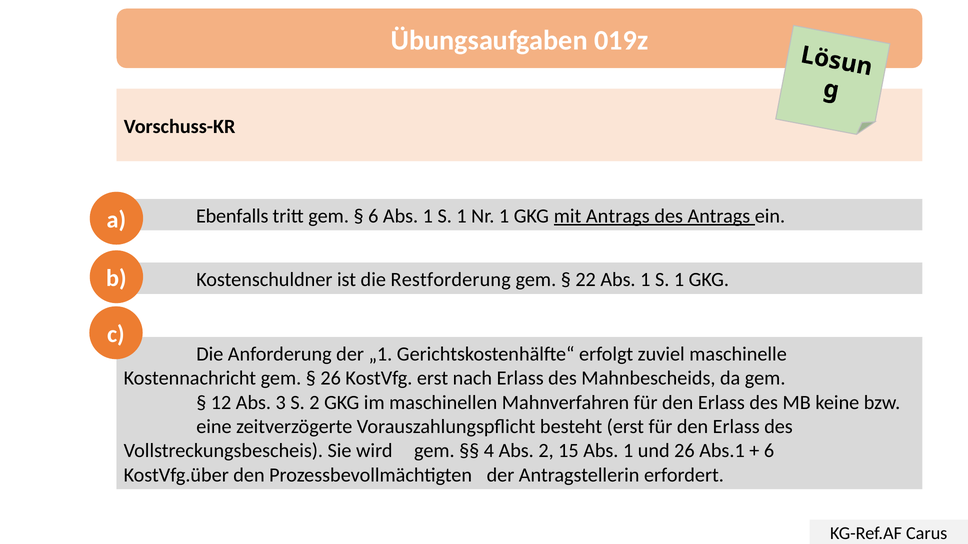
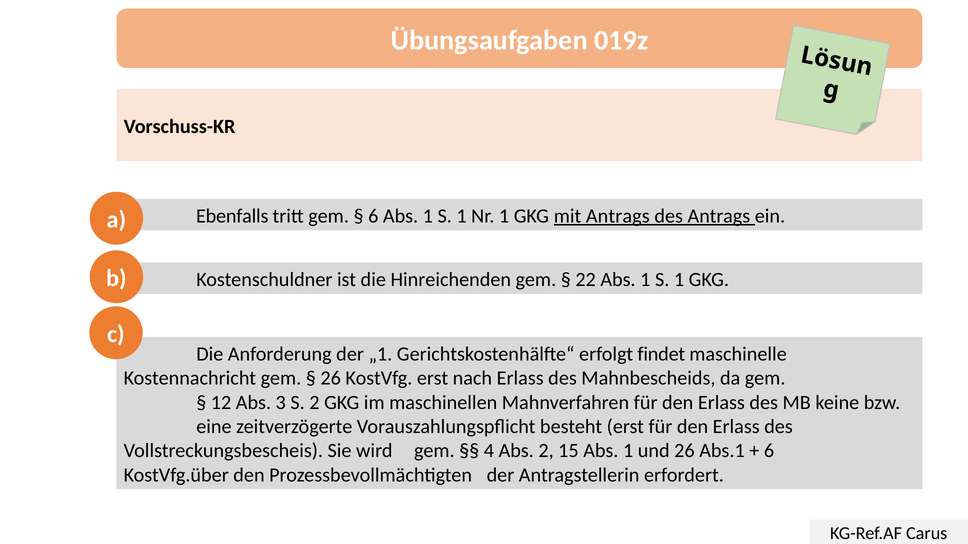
Restforderung: Restforderung -> Hinreichenden
zuviel: zuviel -> findet
